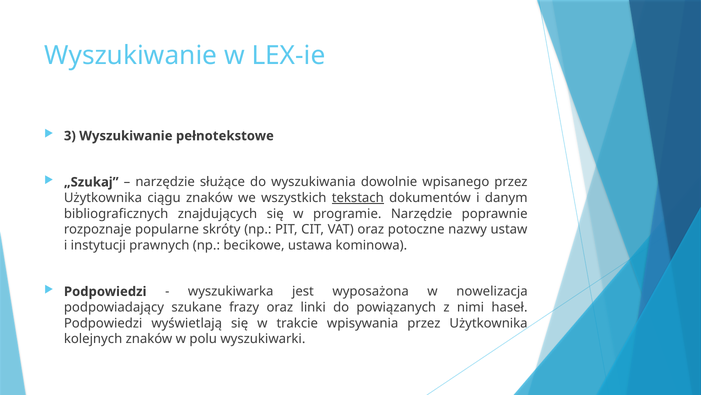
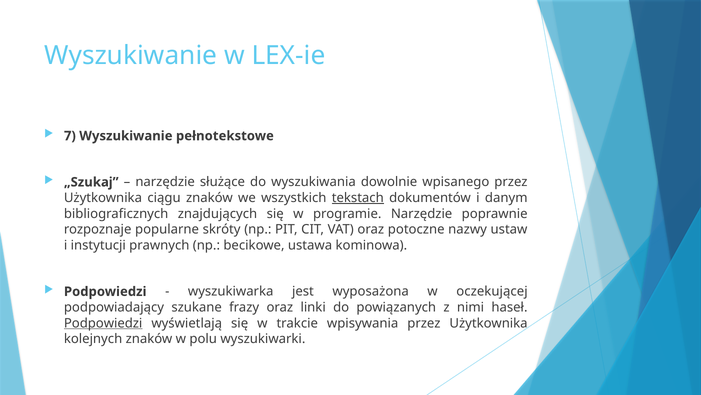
3: 3 -> 7
nowelizacja: nowelizacja -> oczekującej
Podpowiedzi at (103, 323) underline: none -> present
